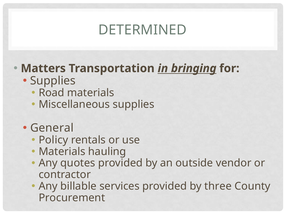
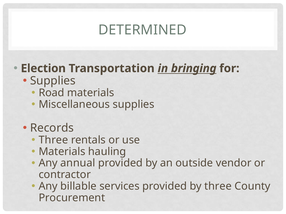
Matters: Matters -> Election
General: General -> Records
Policy at (53, 140): Policy -> Three
quotes: quotes -> annual
